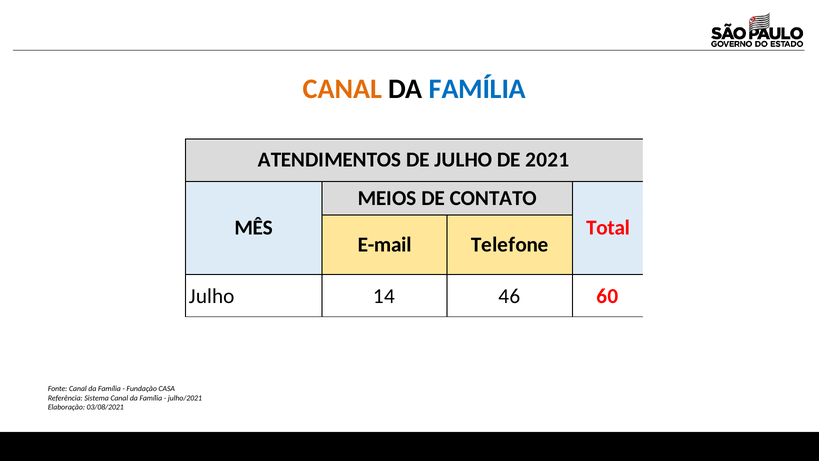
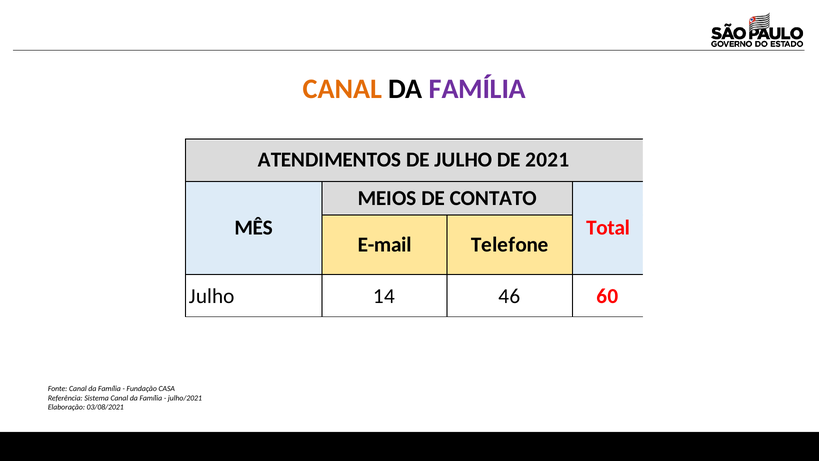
FAMÍLIA at (477, 89) colour: blue -> purple
